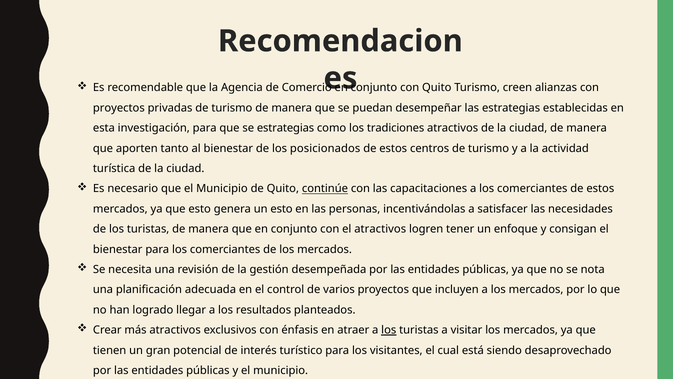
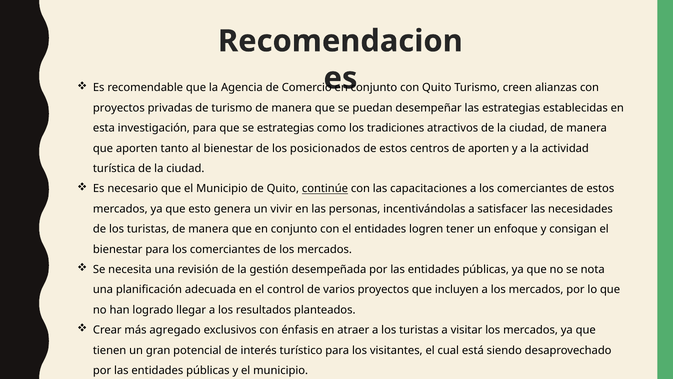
centros de turismo: turismo -> aporten
un esto: esto -> vivir
el atractivos: atractivos -> entidades
más atractivos: atractivos -> agregado
los at (389, 330) underline: present -> none
